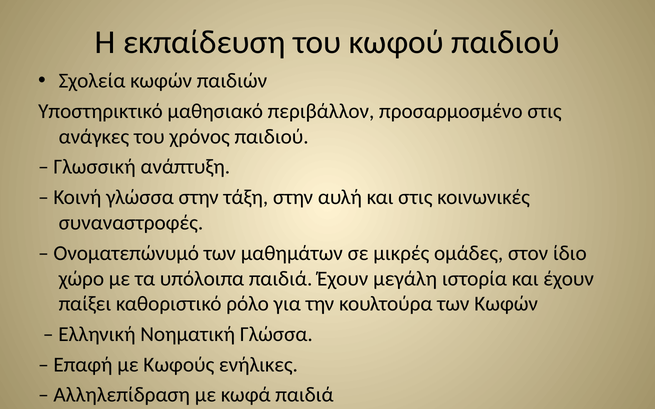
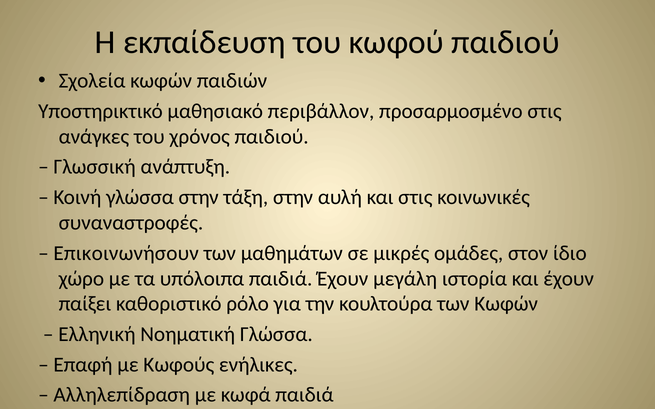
Ονοματεπώνυμό: Ονοματεπώνυμό -> Επικοινωνήσουν
